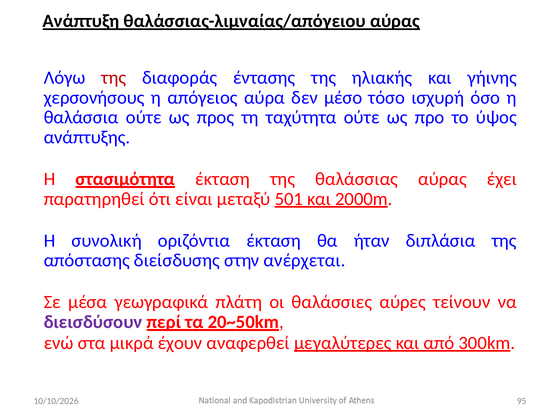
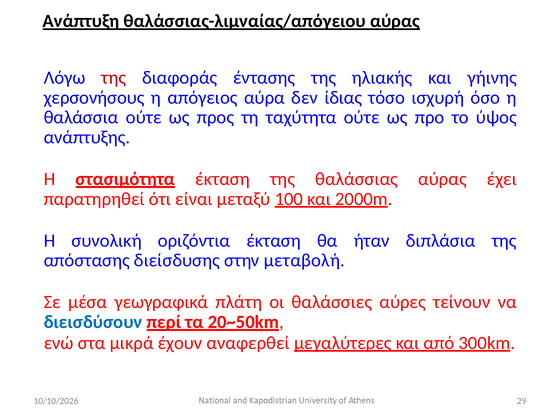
μέσο: μέσο -> ίδιας
501: 501 -> 100
ανέρχεται: ανέρχεται -> μεταβολή
διεισδύσουν colour: purple -> blue
95: 95 -> 29
